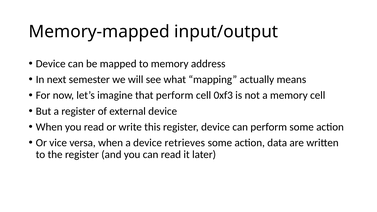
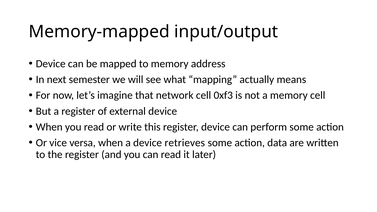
that perform: perform -> network
